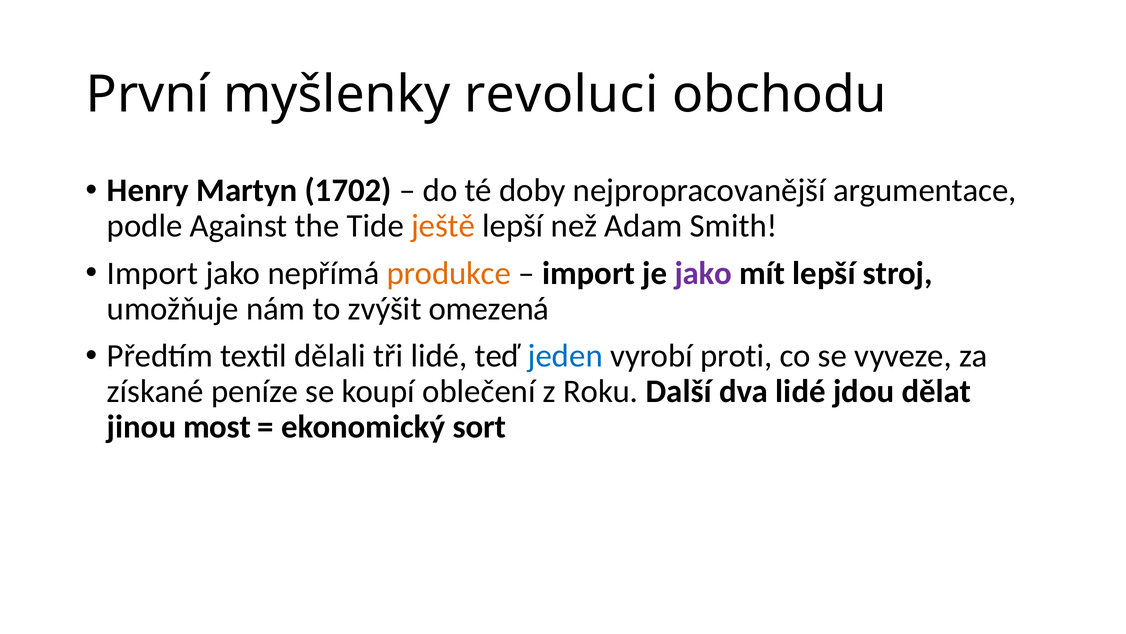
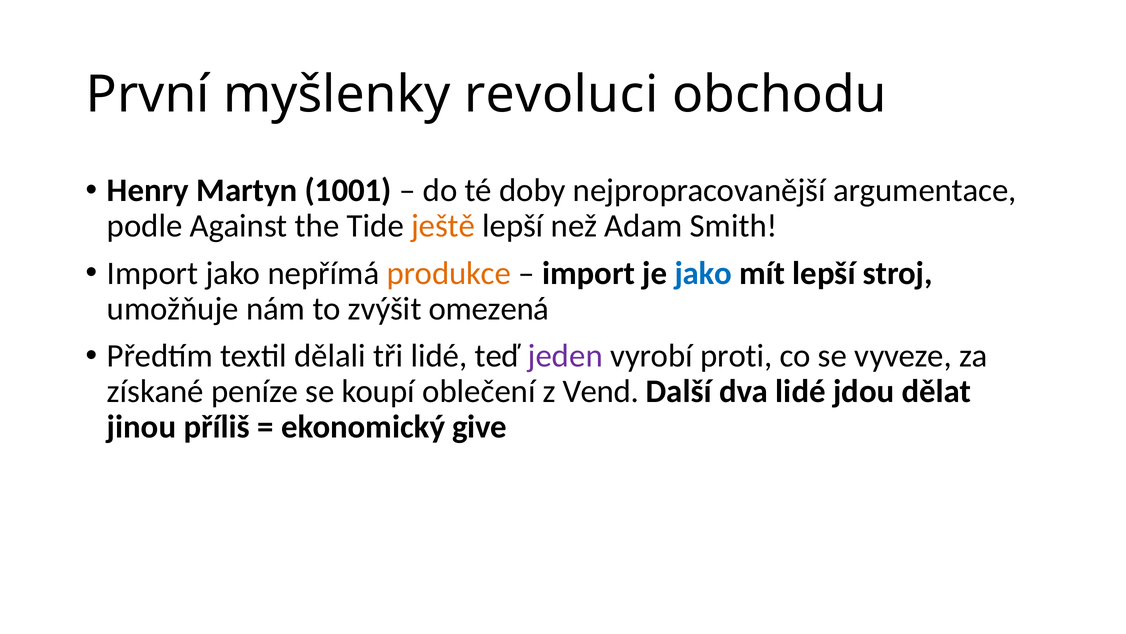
1702: 1702 -> 1001
jako at (703, 273) colour: purple -> blue
jeden colour: blue -> purple
Roku: Roku -> Vend
most: most -> příliš
sort: sort -> give
